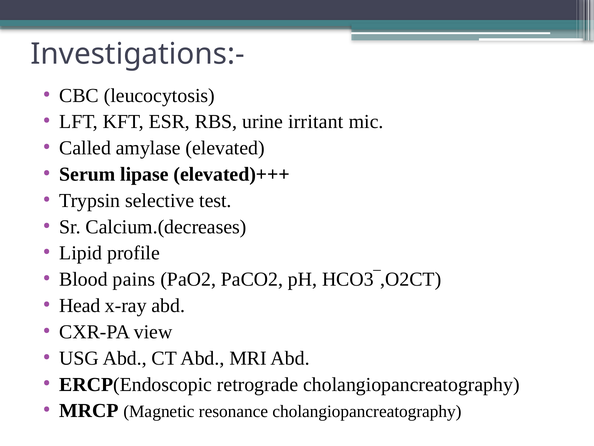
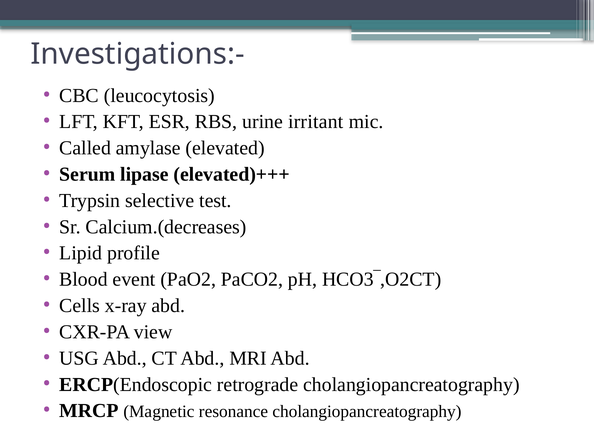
pains: pains -> event
Head: Head -> Cells
